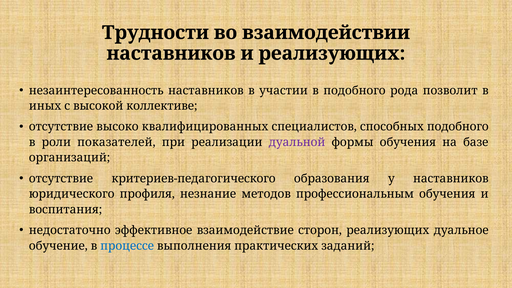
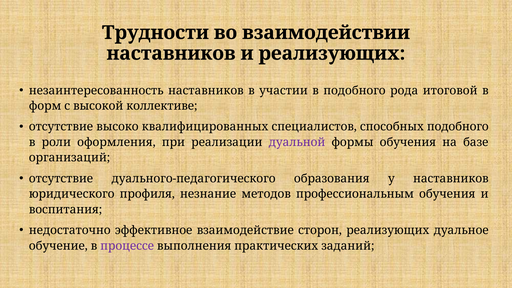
позволит: позволит -> итоговой
иных: иных -> форм
показателей: показателей -> оформления
критериев-педагогического: критериев-педагогического -> дуального-педагогического
процессе colour: blue -> purple
